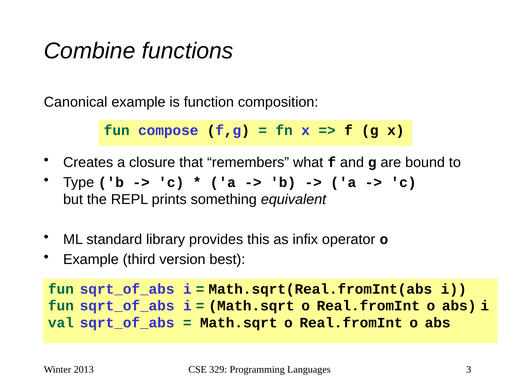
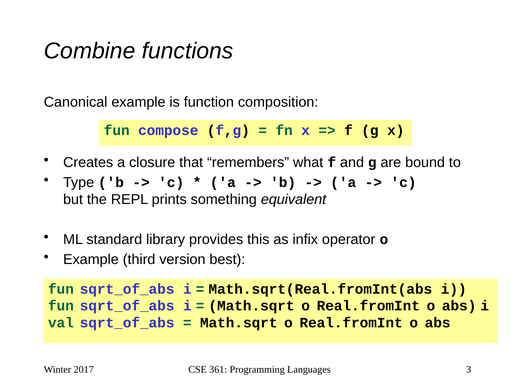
2013: 2013 -> 2017
329: 329 -> 361
